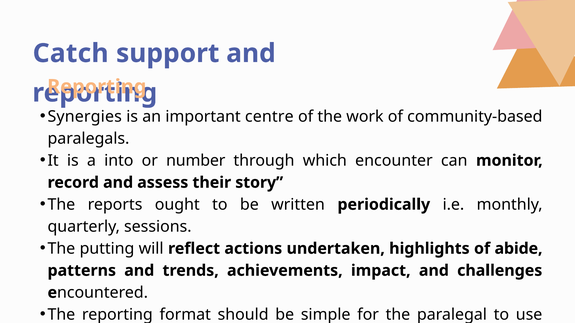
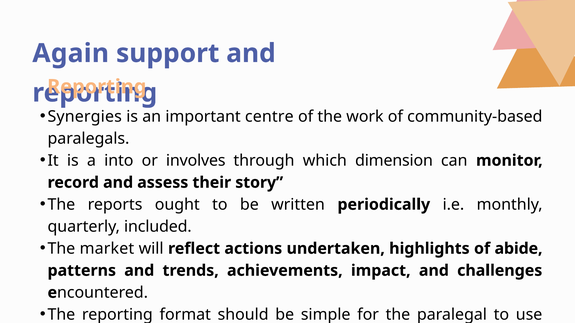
Catch: Catch -> Again
number: number -> involves
encounter: encounter -> dimension
sessions: sessions -> included
putting: putting -> market
